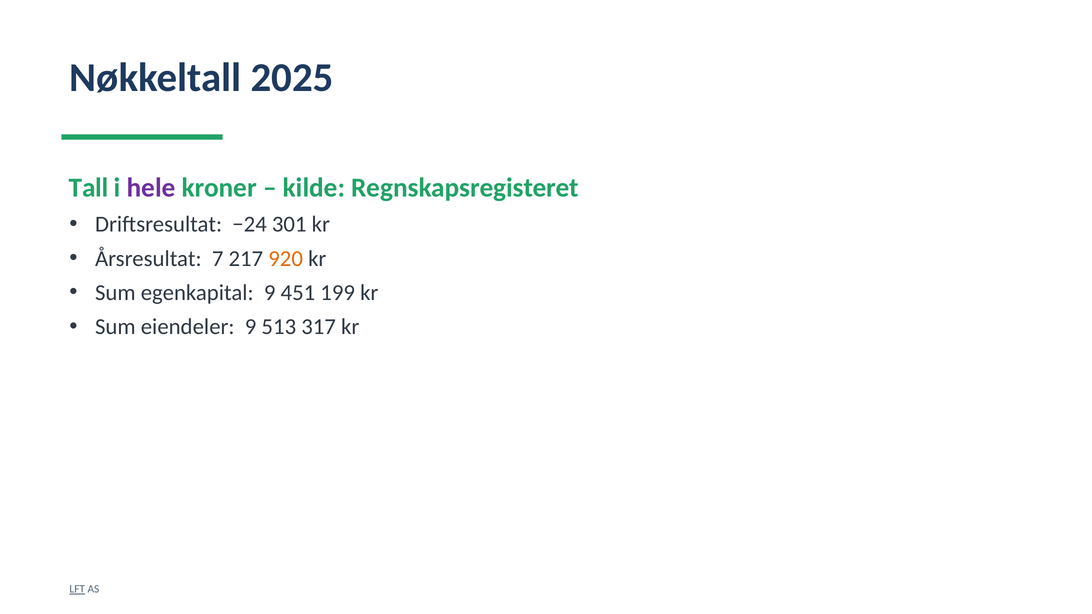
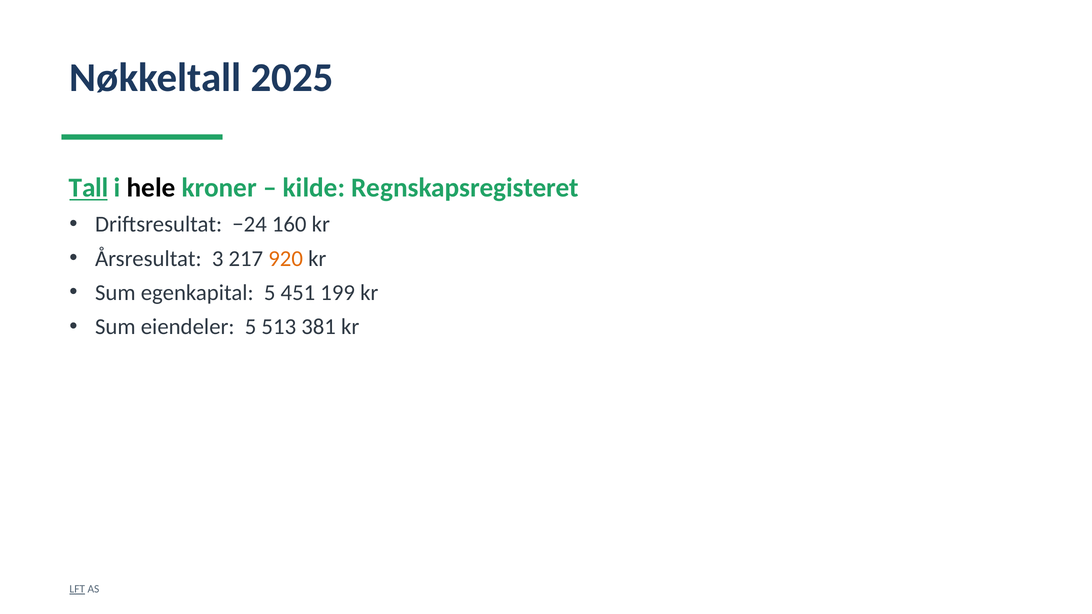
Tall underline: none -> present
hele colour: purple -> black
301: 301 -> 160
7: 7 -> 3
egenkapital 9: 9 -> 5
eiendeler 9: 9 -> 5
317: 317 -> 381
